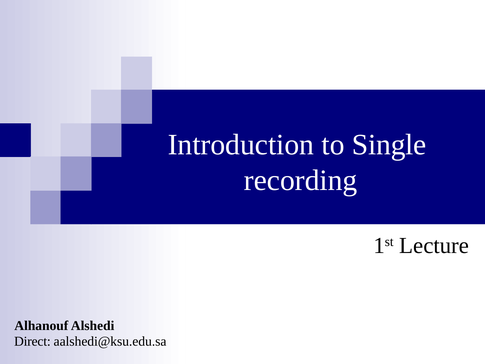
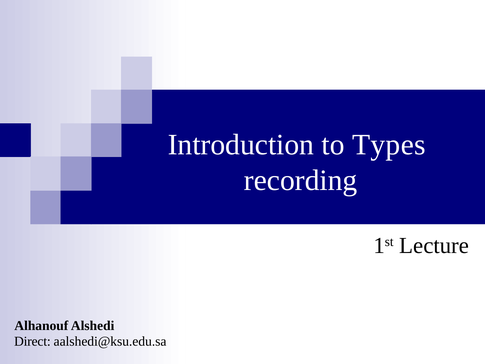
Single: Single -> Types
